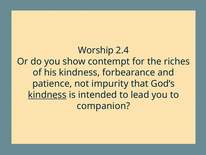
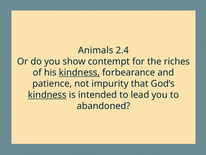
Worship: Worship -> Animals
kindness at (79, 72) underline: none -> present
companion: companion -> abandoned
